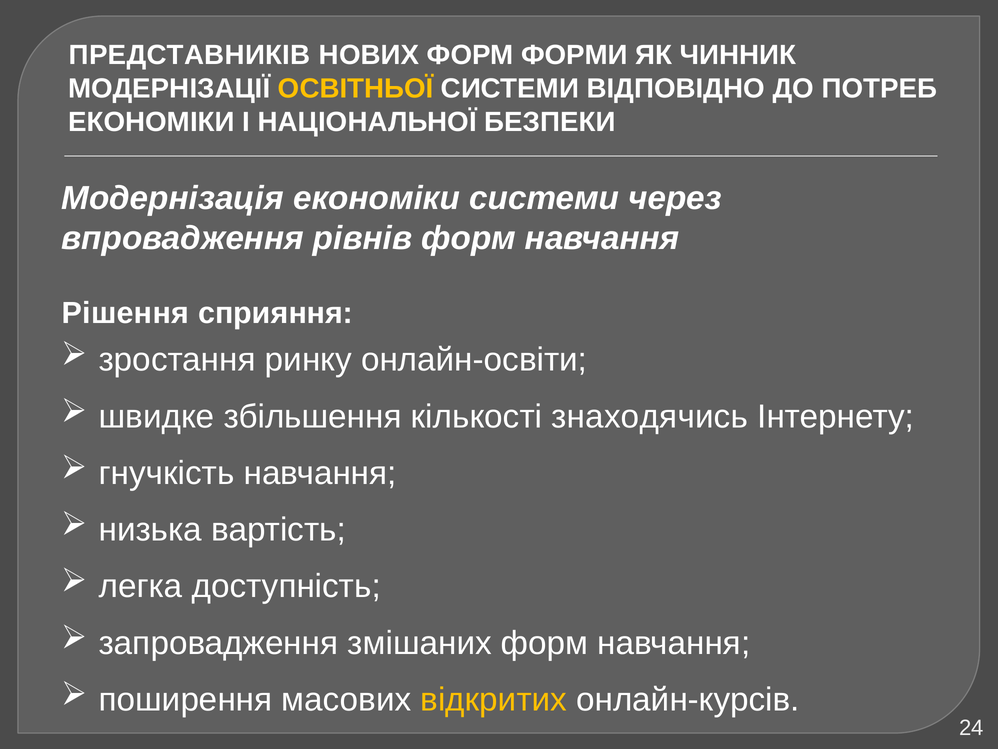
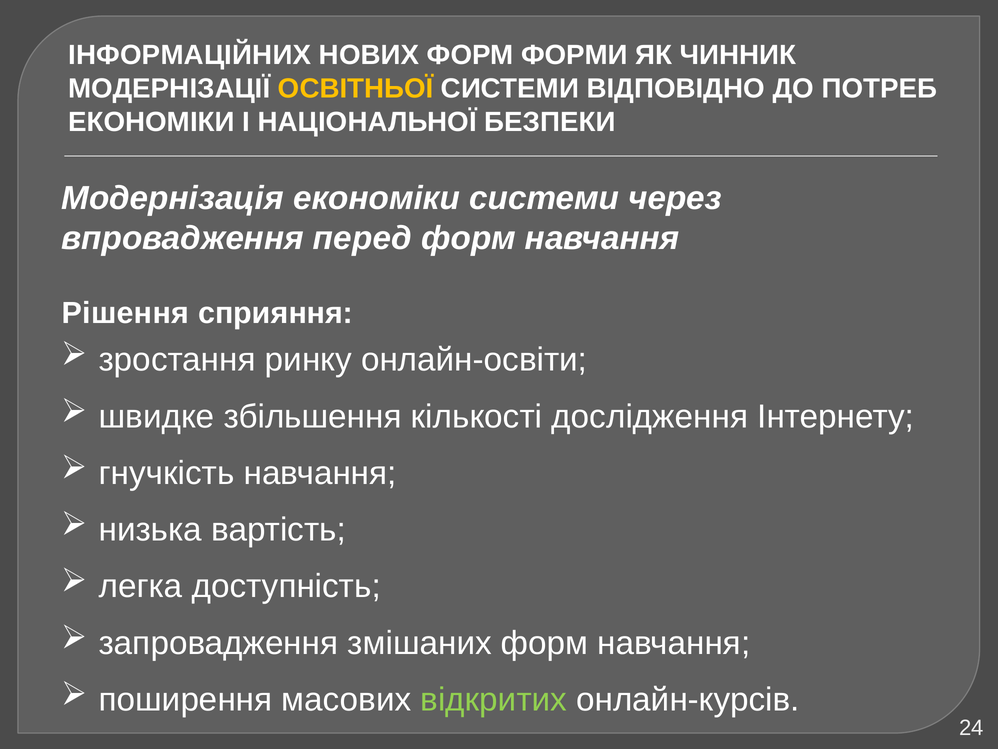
ПРЕДСТАВНИКІВ: ПРЕДСТАВНИКІВ -> ІНФОРМАЦІЙНИХ
рівнів: рівнів -> перед
знаходячись: знаходячись -> дослідження
відкритих colour: yellow -> light green
